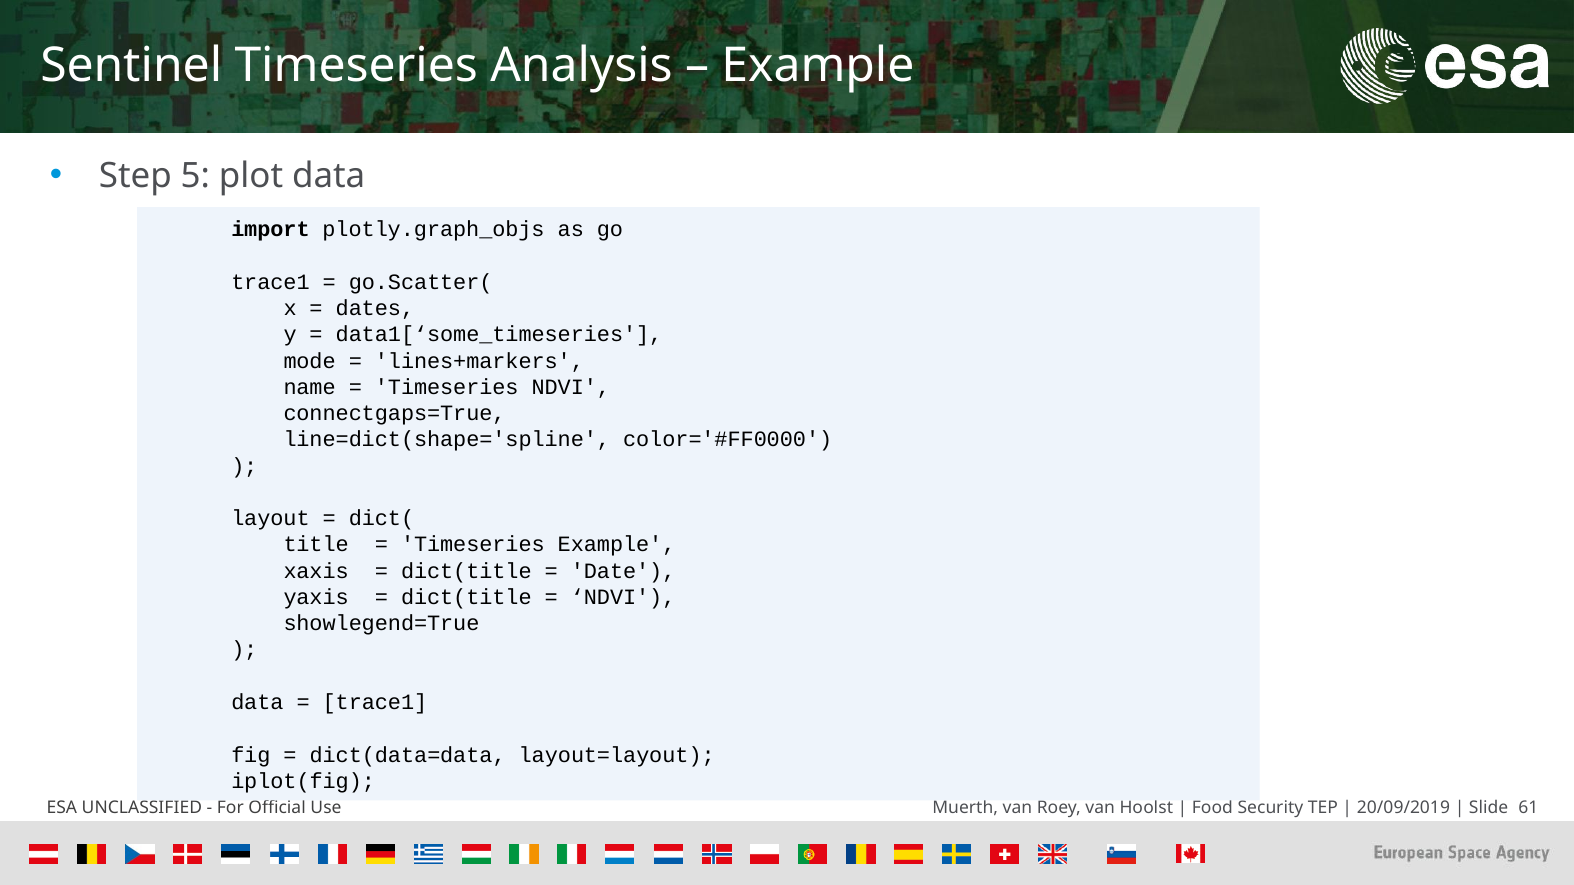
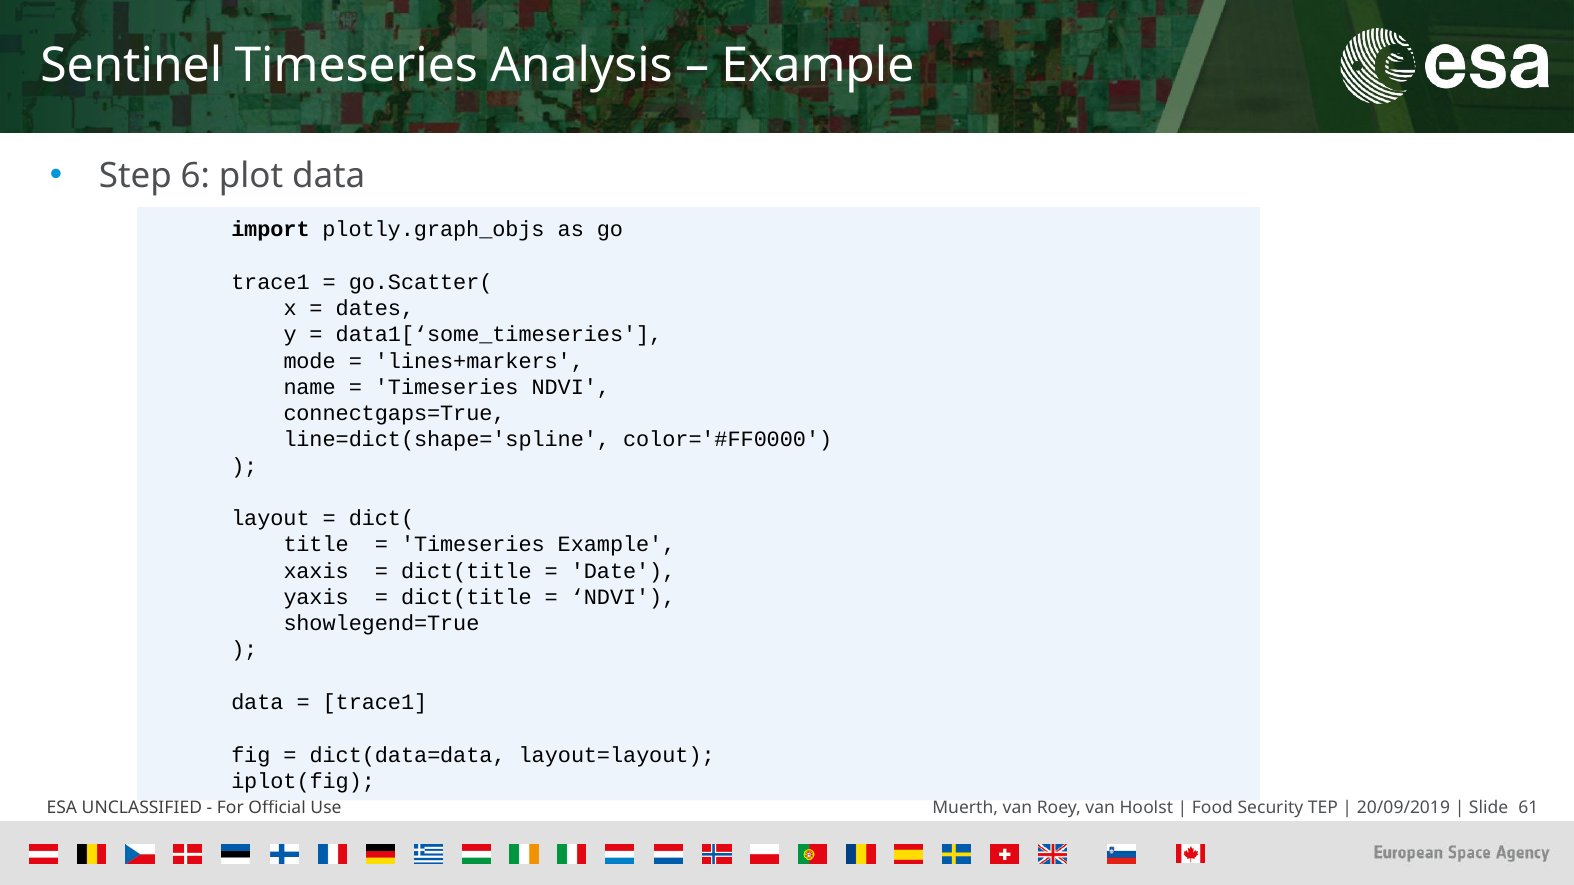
5: 5 -> 6
